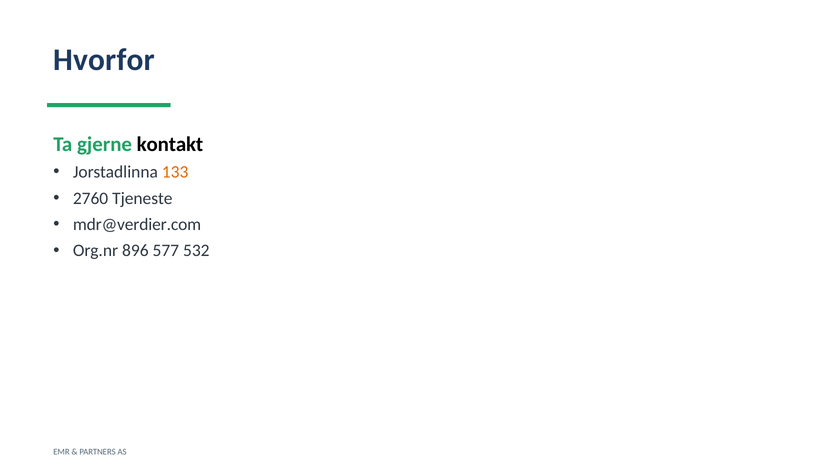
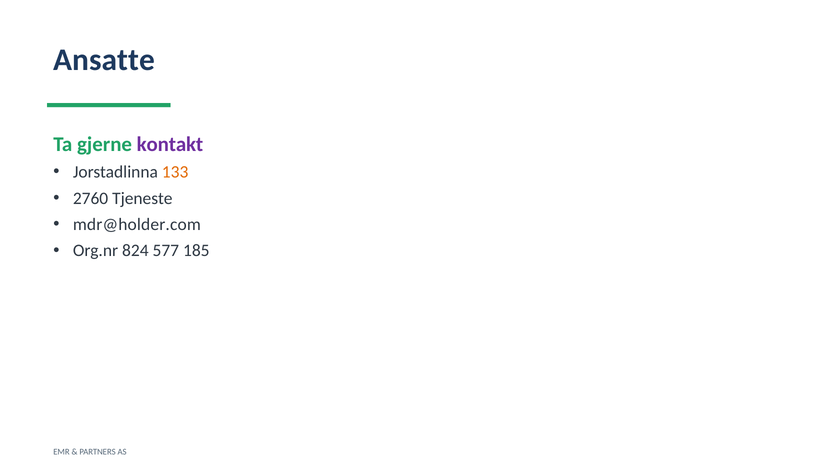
Hvorfor: Hvorfor -> Ansatte
kontakt colour: black -> purple
mdr@verdier.com: mdr@verdier.com -> mdr@holder.com
896: 896 -> 824
532: 532 -> 185
